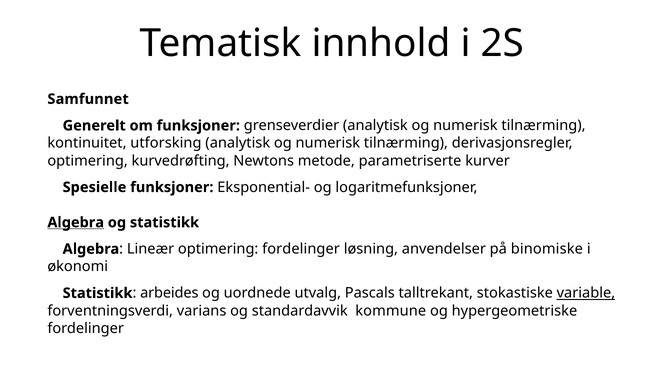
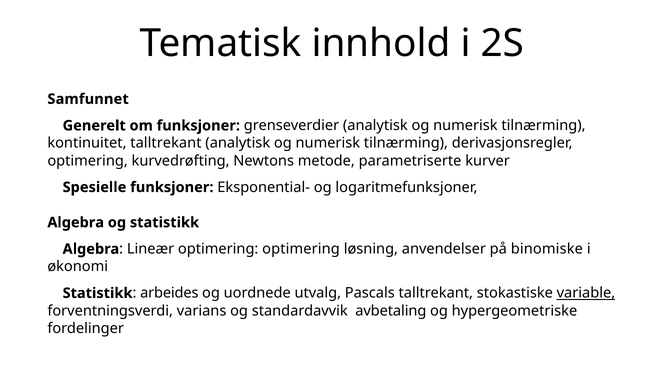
kontinuitet utforsking: utforsking -> talltrekant
Algebra at (76, 222) underline: present -> none
optimering fordelinger: fordelinger -> optimering
kommune: kommune -> avbetaling
